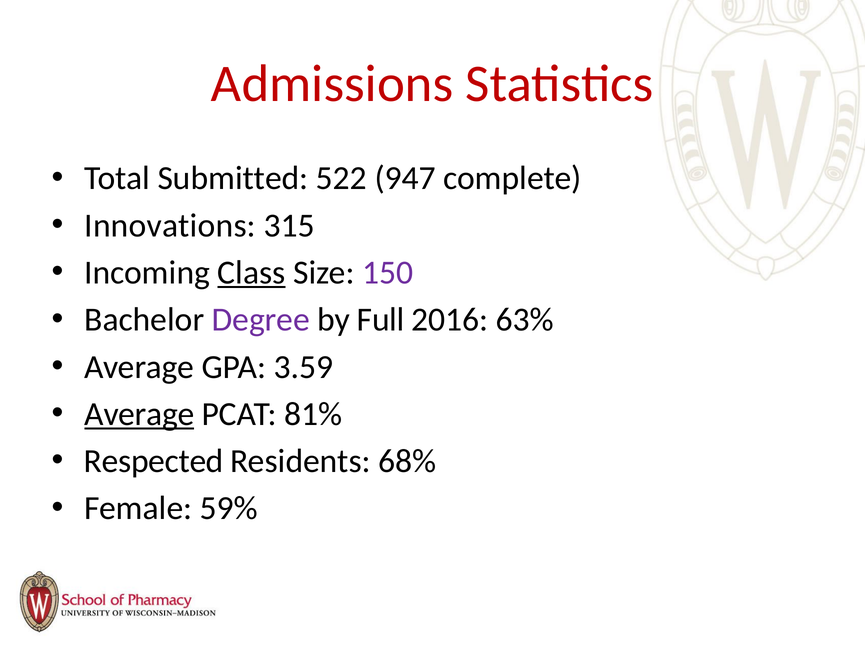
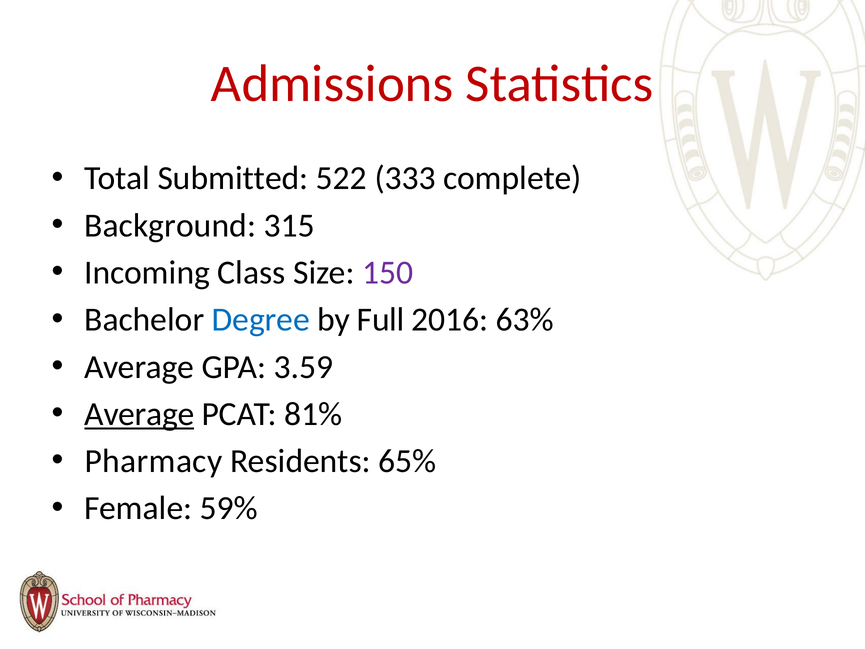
947: 947 -> 333
Innovations: Innovations -> Background
Class underline: present -> none
Degree colour: purple -> blue
Respected: Respected -> Pharmacy
68%: 68% -> 65%
